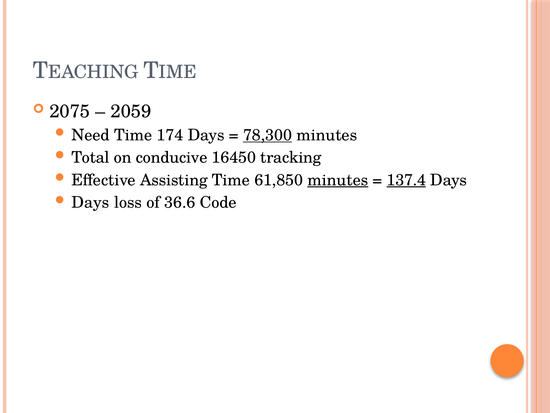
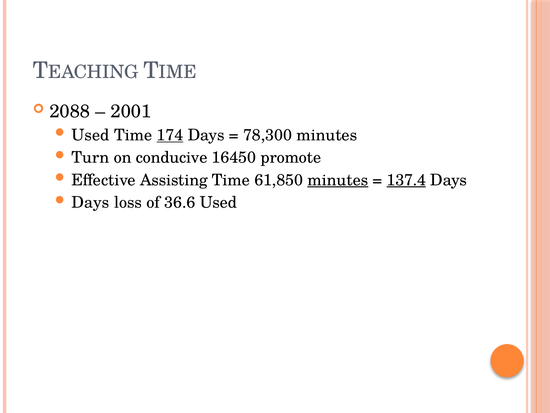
2075: 2075 -> 2088
2059: 2059 -> 2001
Need at (91, 135): Need -> Used
174 underline: none -> present
78,300 underline: present -> none
Total: Total -> Turn
tracking: tracking -> promote
36.6 Code: Code -> Used
